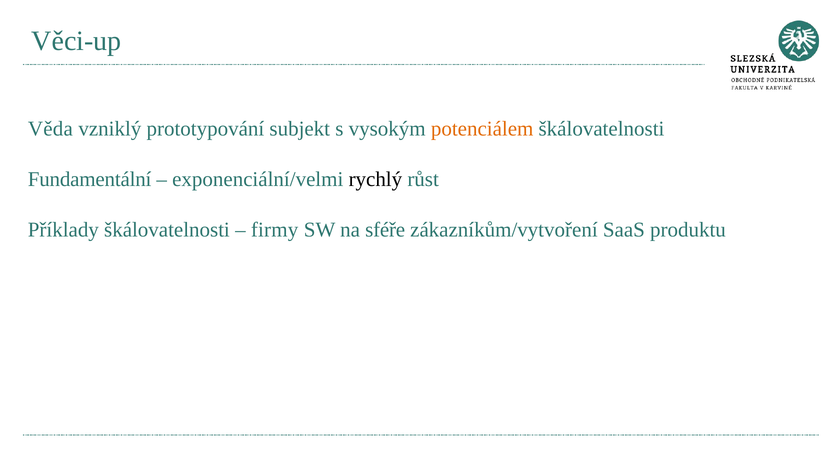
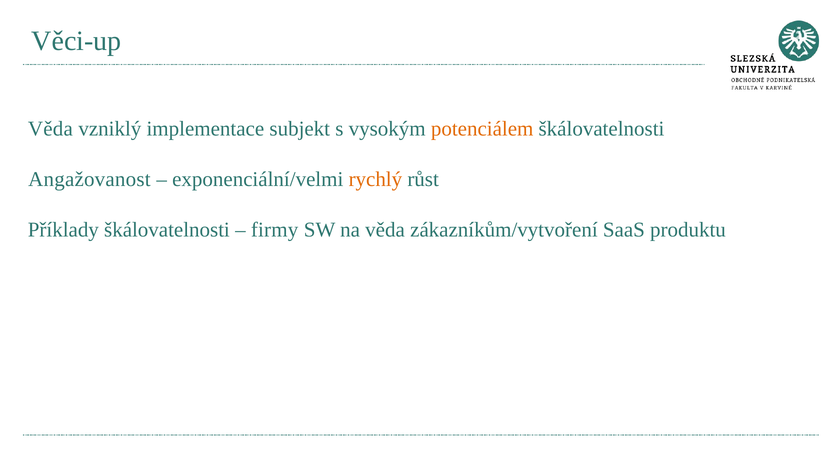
prototypování: prototypování -> implementace
Fundamentální: Fundamentální -> Angažovanost
rychlý colour: black -> orange
na sféře: sféře -> věda
